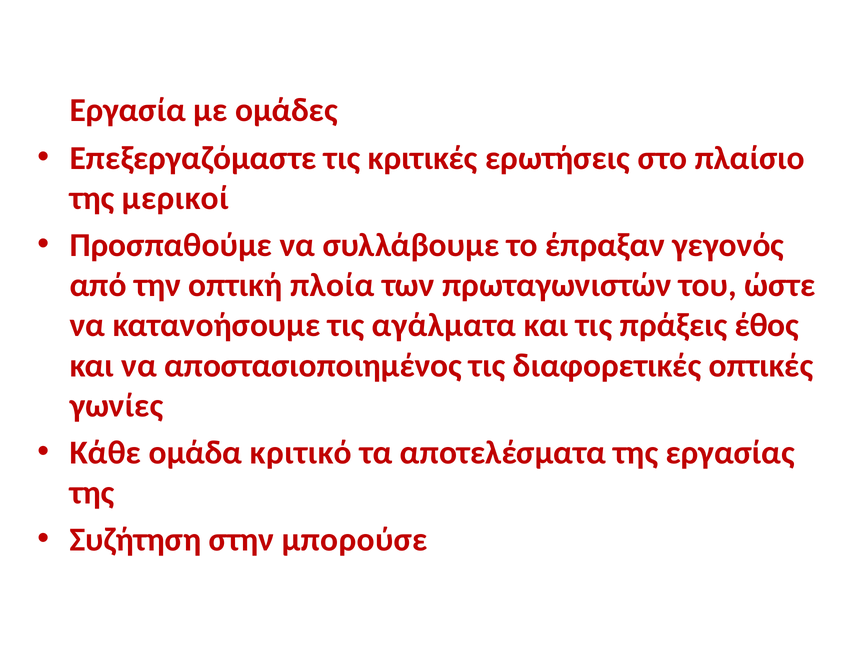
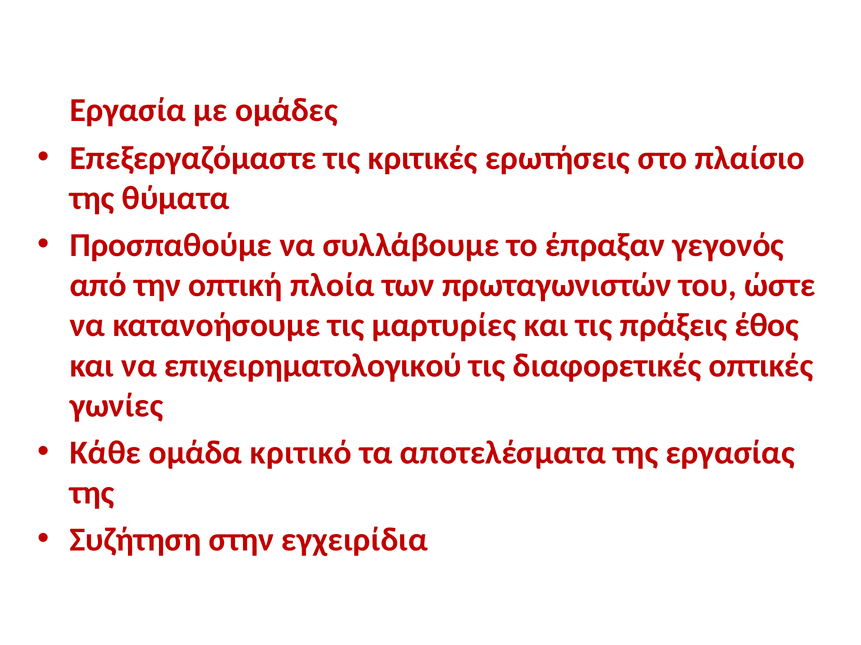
μερικοί: μερικοί -> θύματα
αγάλματα: αγάλματα -> μαρτυρίες
αποστασιοποιημένος: αποστασιοποιημένος -> επιχειρηματολογικού
μπορούσε: μπορούσε -> εγχειρίδια
